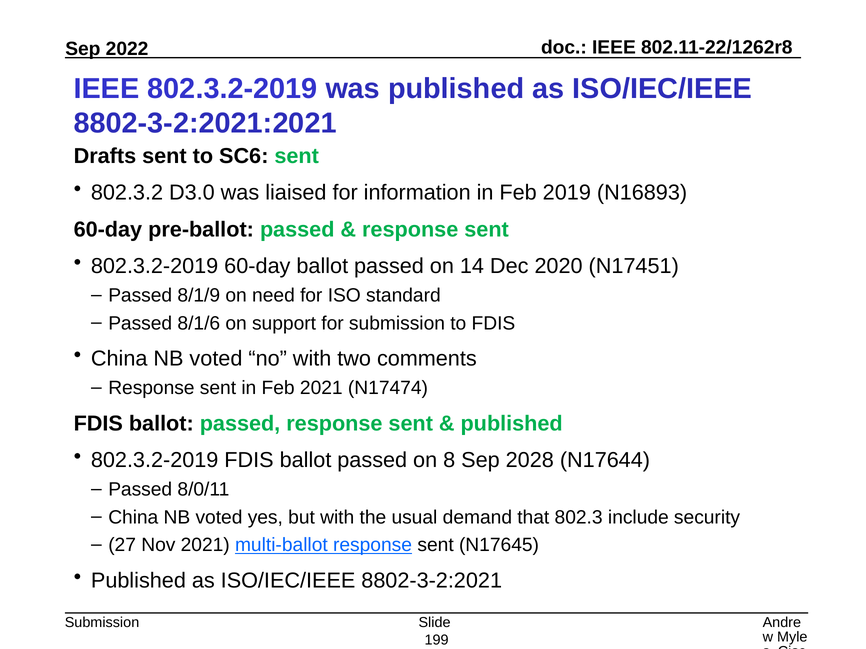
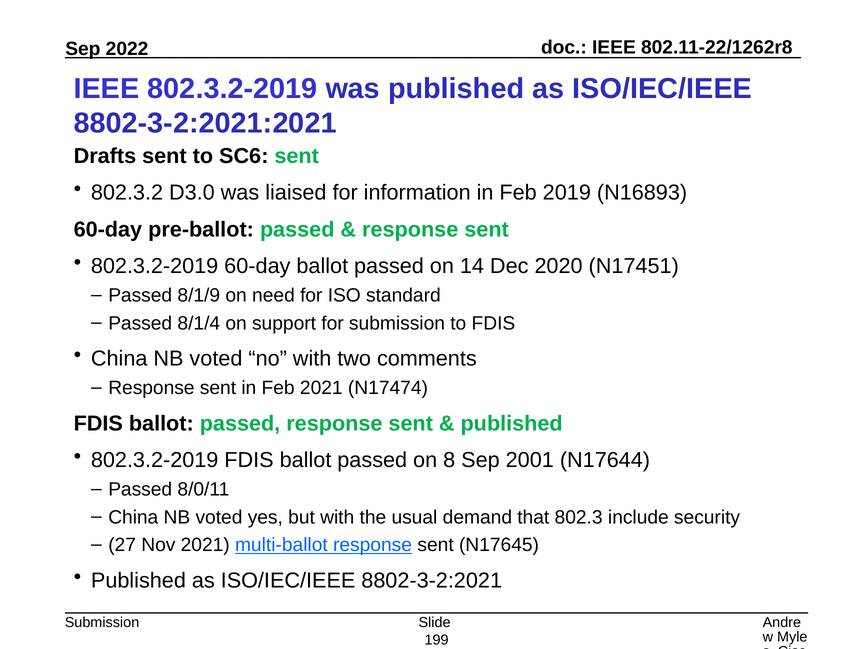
8/1/6: 8/1/6 -> 8/1/4
2028: 2028 -> 2001
